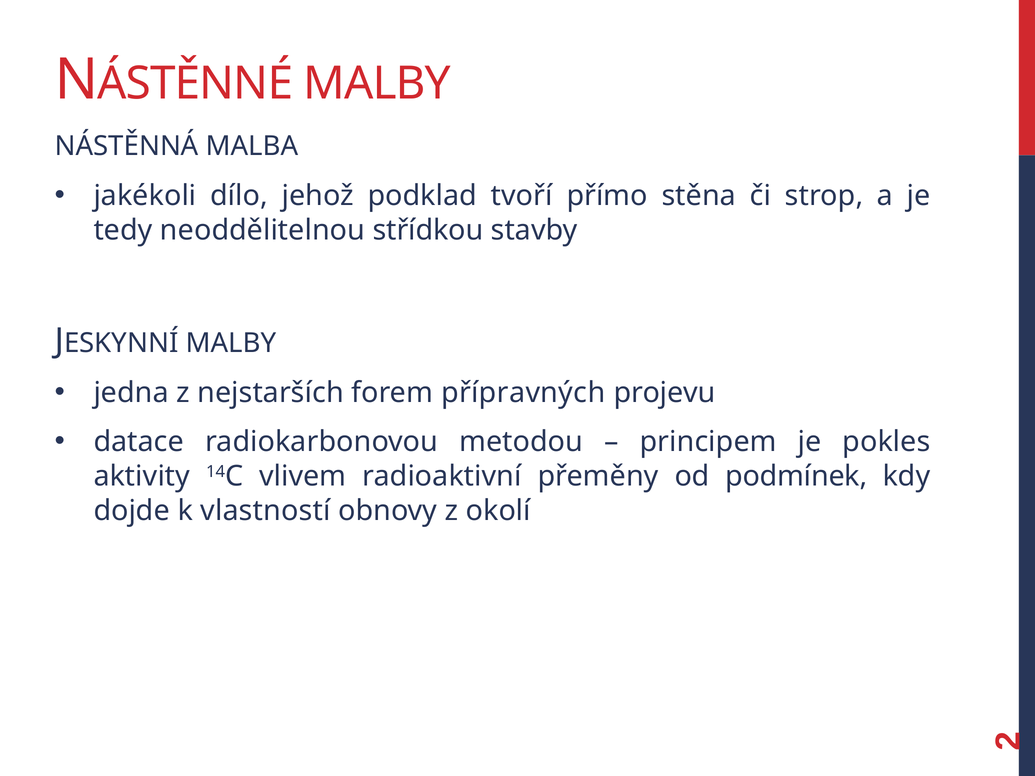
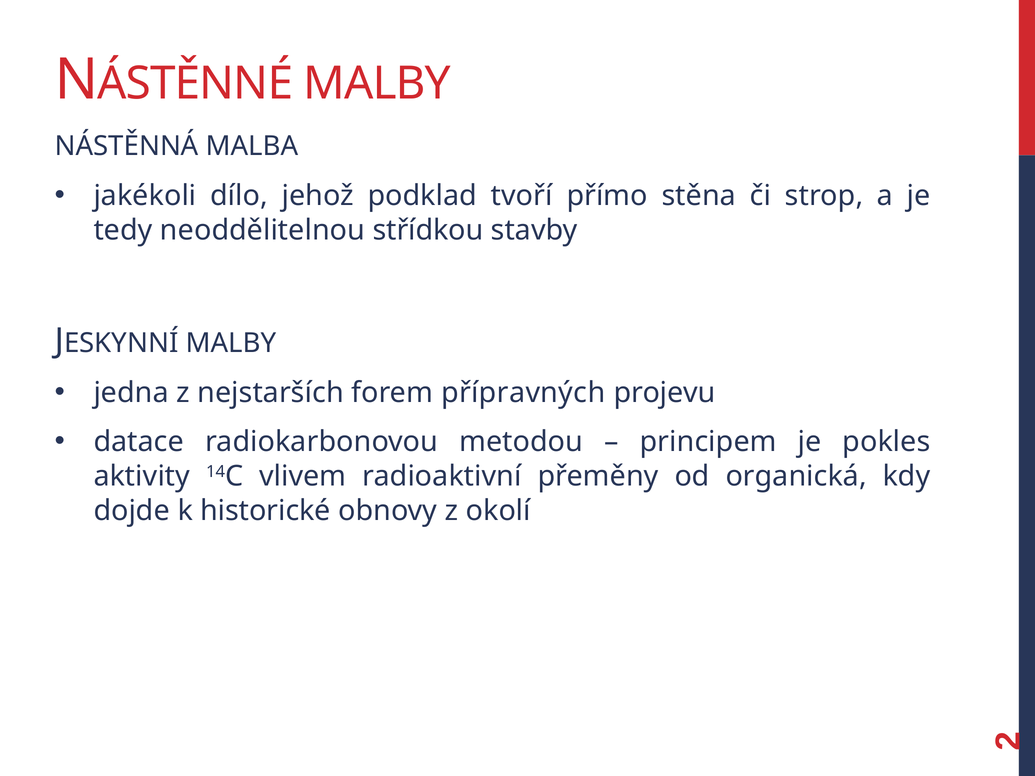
podmínek: podmínek -> organická
vlastností: vlastností -> historické
